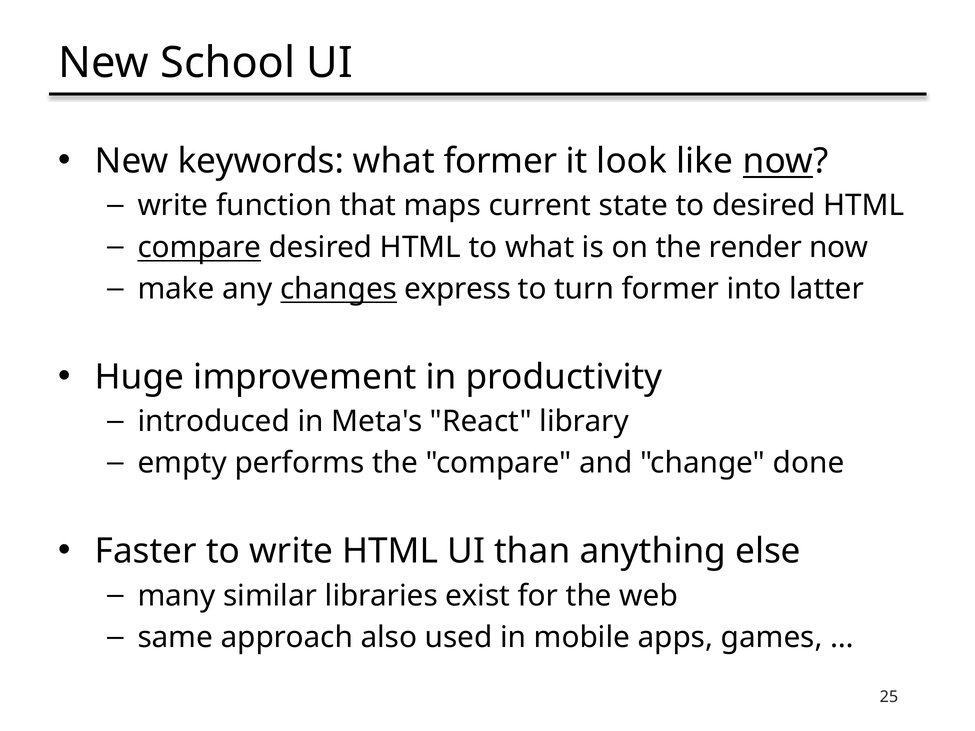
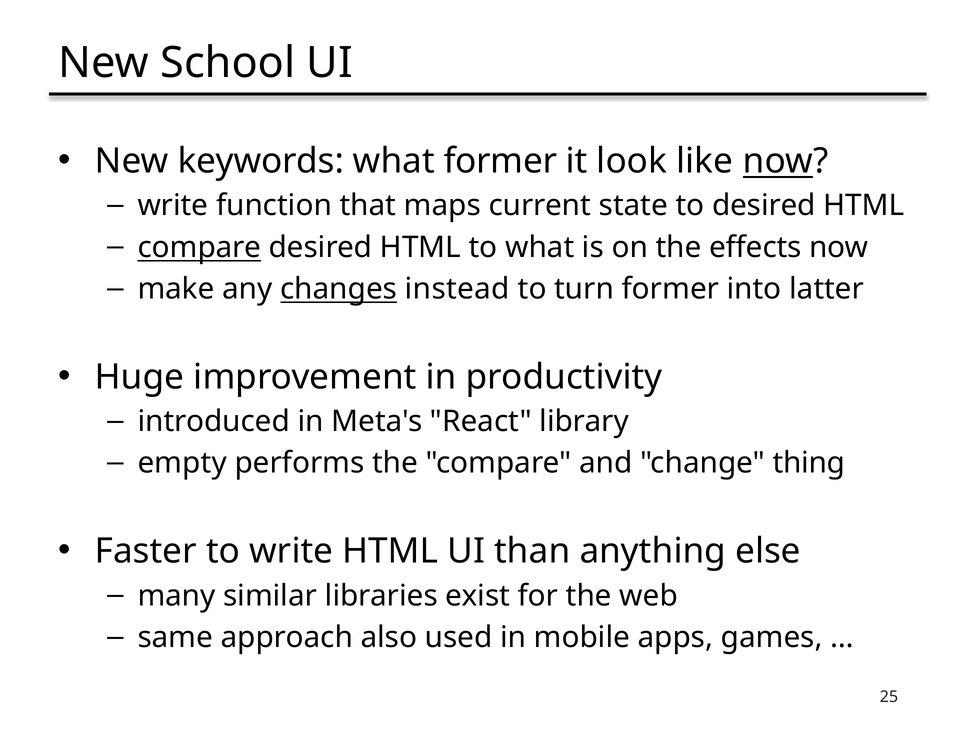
render: render -> effects
express: express -> instead
done: done -> thing
